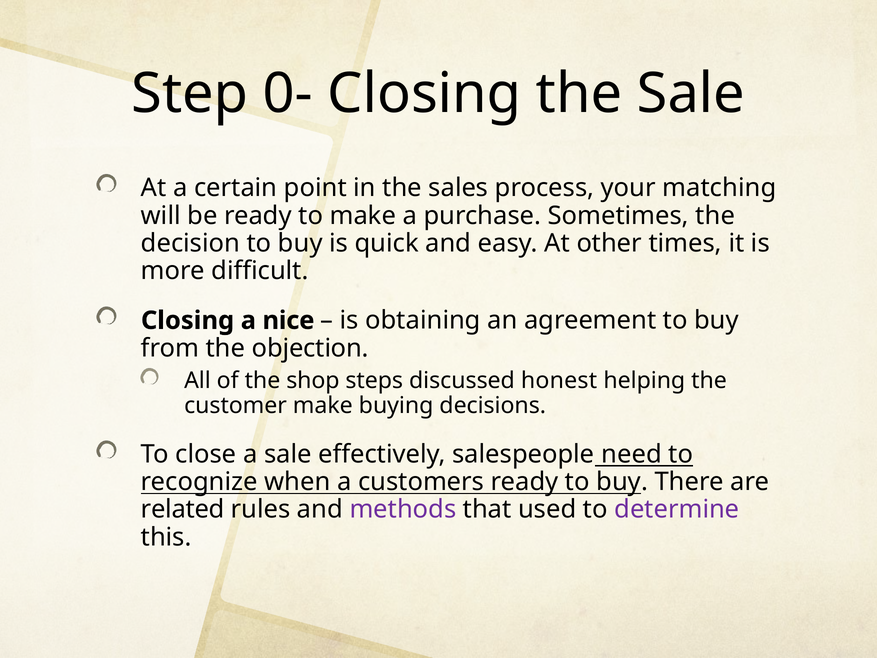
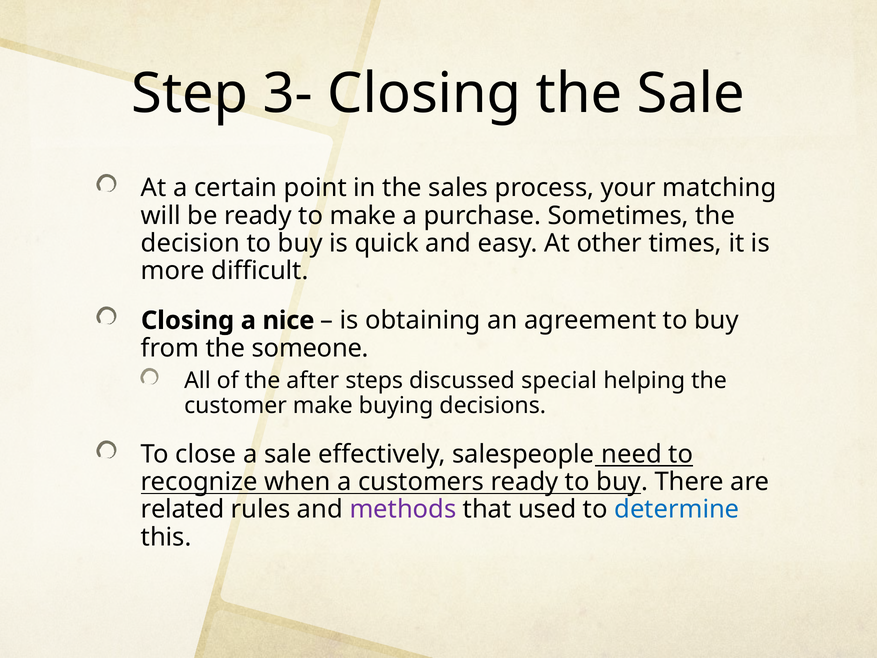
0-: 0- -> 3-
objection: objection -> someone
shop: shop -> after
honest: honest -> special
determine colour: purple -> blue
